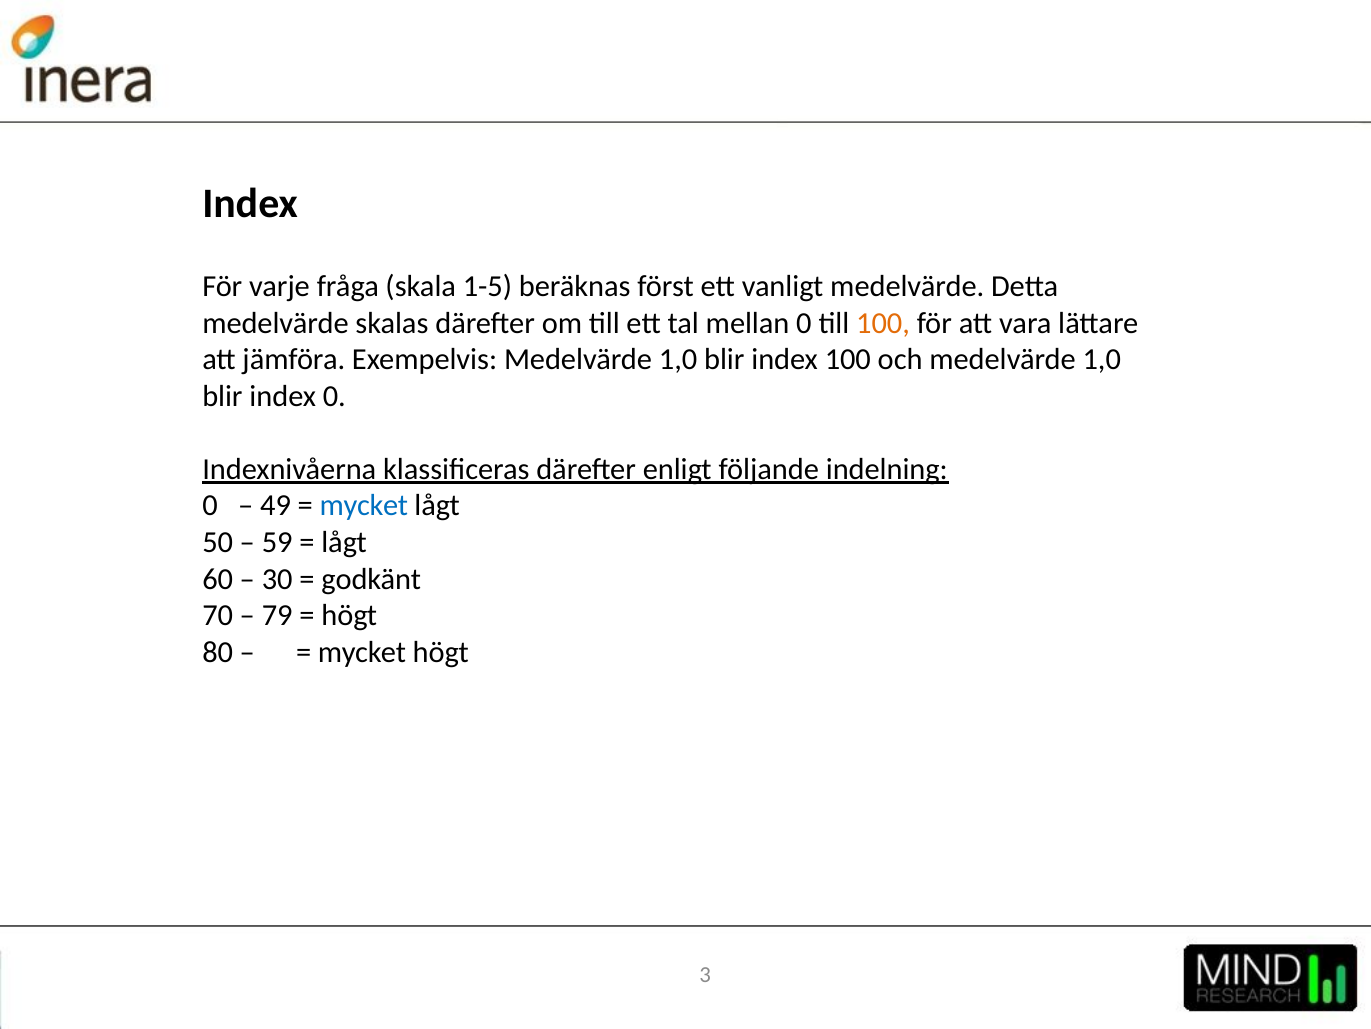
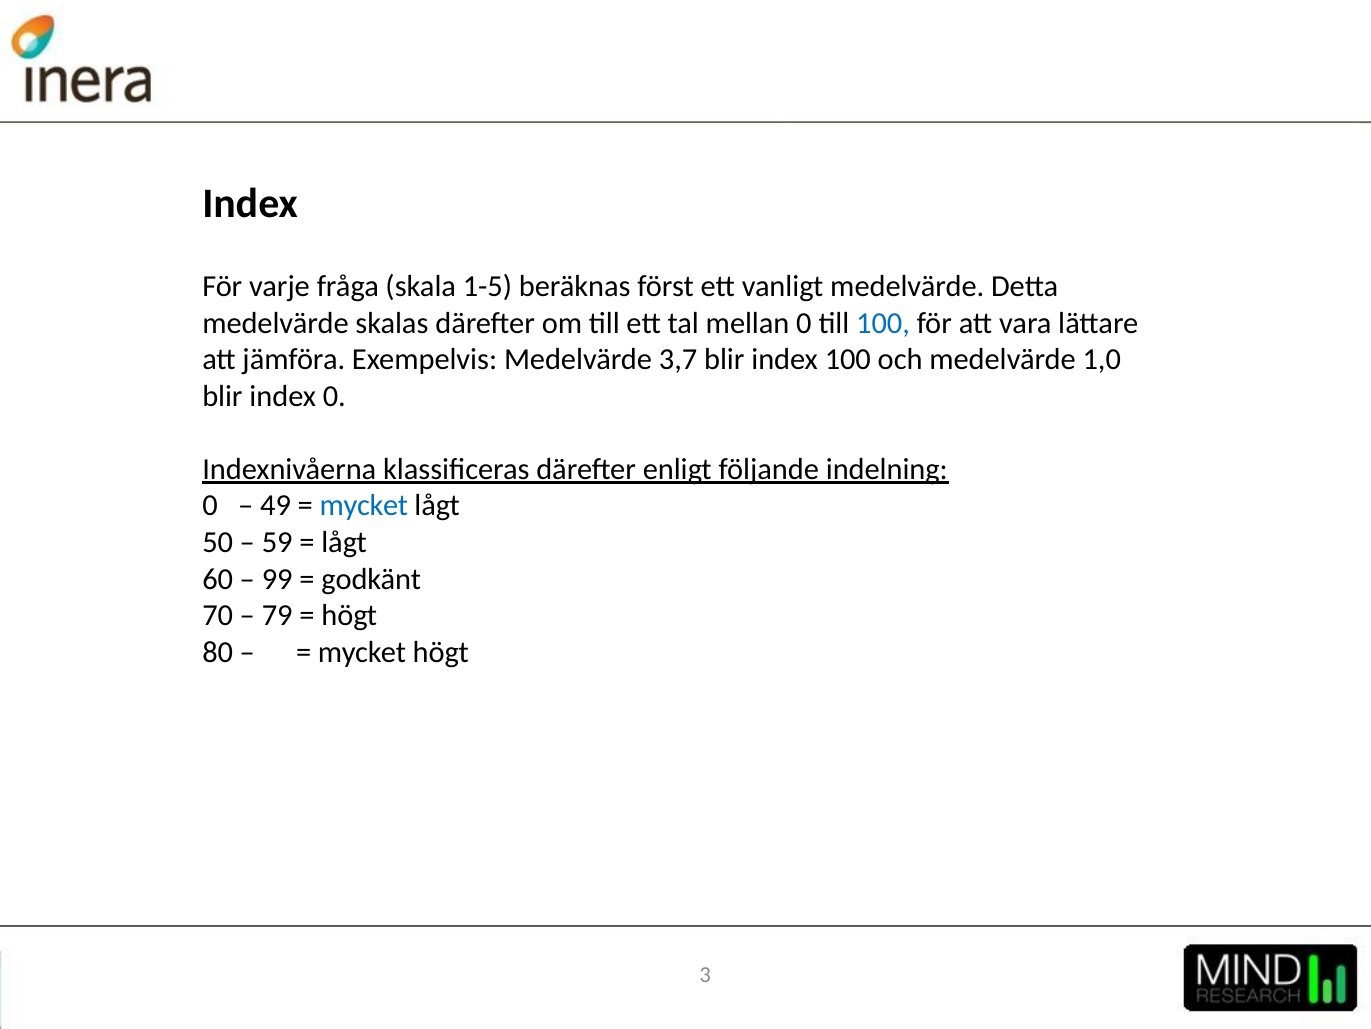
100 at (883, 323) colour: orange -> blue
Exempelvis Medelvärde 1,0: 1,0 -> 3,7
30: 30 -> 99
